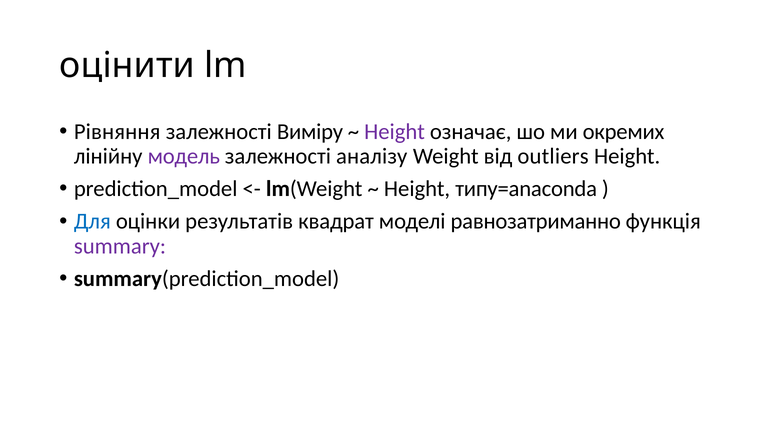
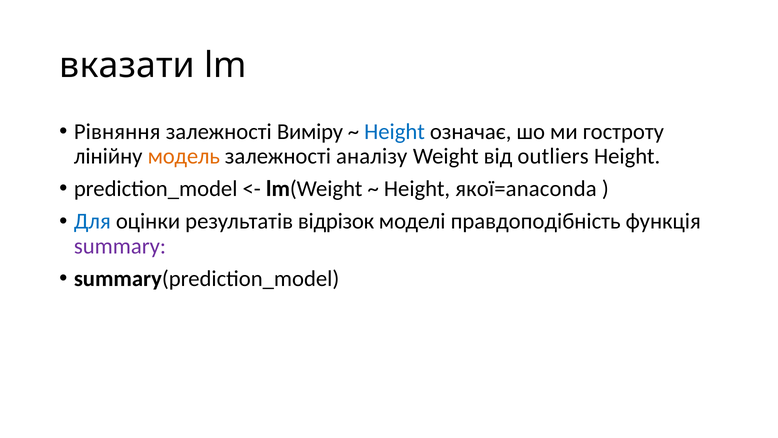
оцінити: оцінити -> вказати
Height at (395, 132) colour: purple -> blue
окремих: окремих -> гостроту
модель colour: purple -> orange
типу=anaconda: типу=anaconda -> якої=anaconda
квадрат: квадрат -> відрізок
равнозатриманно: равнозатриманно -> правдоподібність
